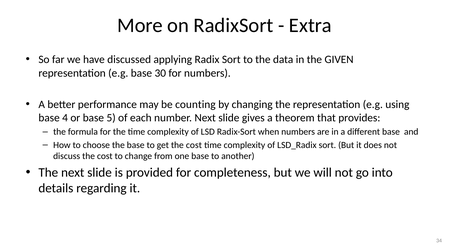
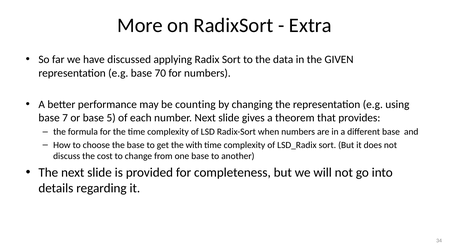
30: 30 -> 70
4: 4 -> 7
get the cost: cost -> with
